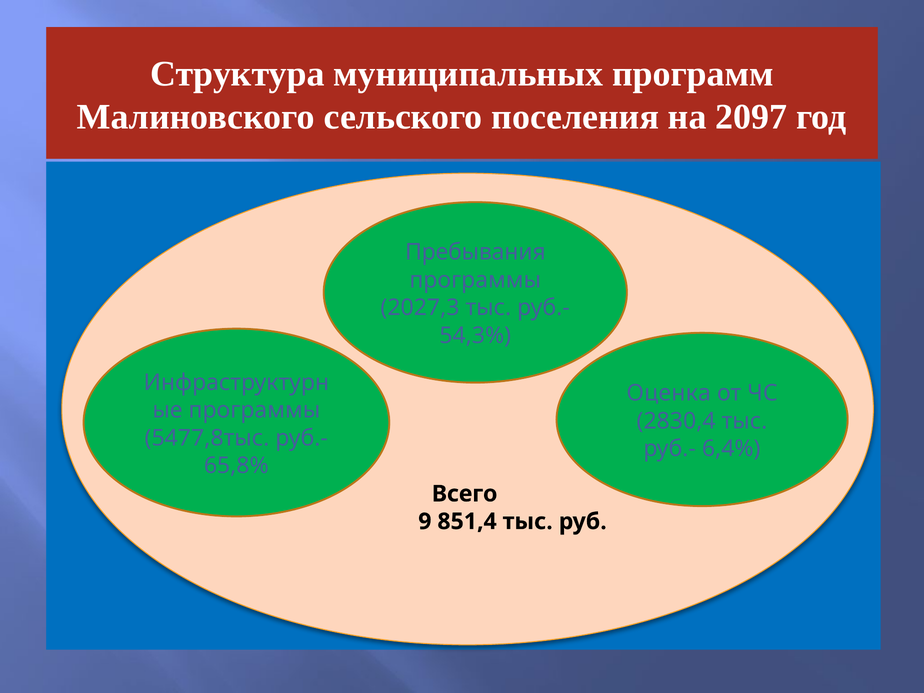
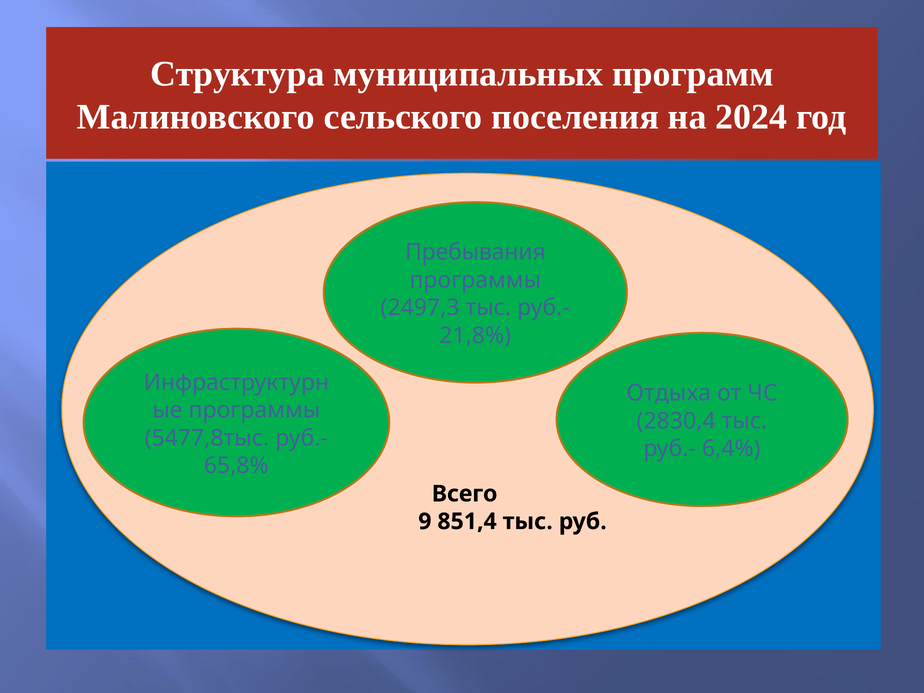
2097: 2097 -> 2024
2027,3: 2027,3 -> 2497,3
54,3%: 54,3% -> 21,8%
Оценка: Оценка -> Отдыха
